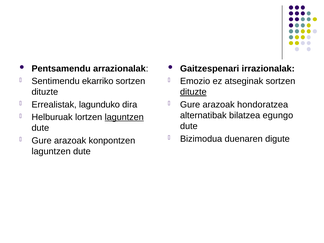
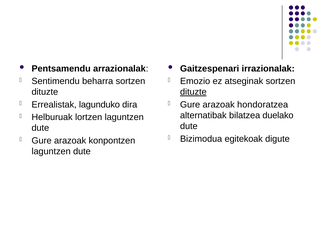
ekarriko: ekarriko -> beharra
egungo: egungo -> duelako
laguntzen at (124, 117) underline: present -> none
duenaren: duenaren -> egitekoak
